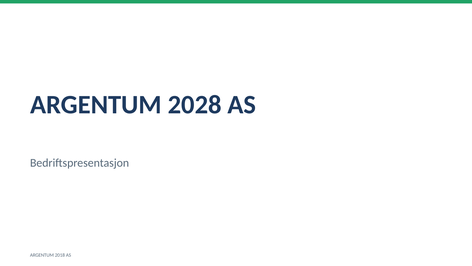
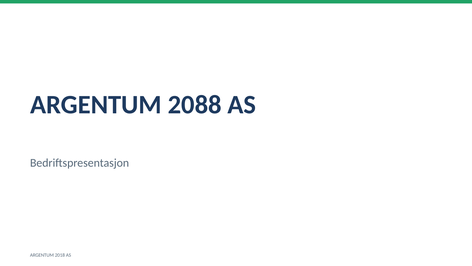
2028: 2028 -> 2088
